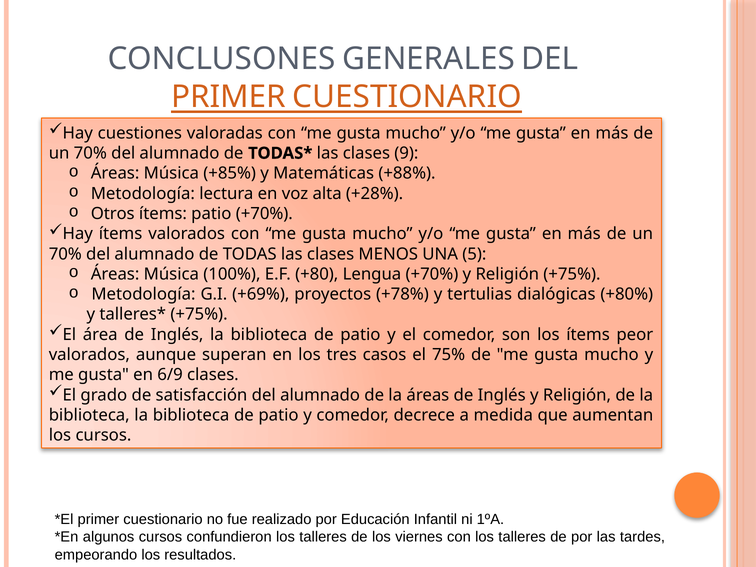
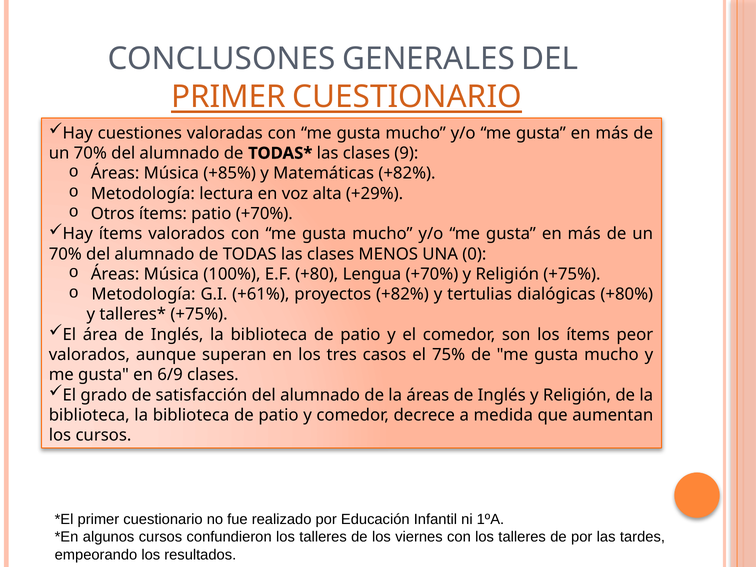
Matemáticas +88%: +88% -> +82%
+28%: +28% -> +29%
5: 5 -> 0
+69%: +69% -> +61%
proyectos +78%: +78% -> +82%
